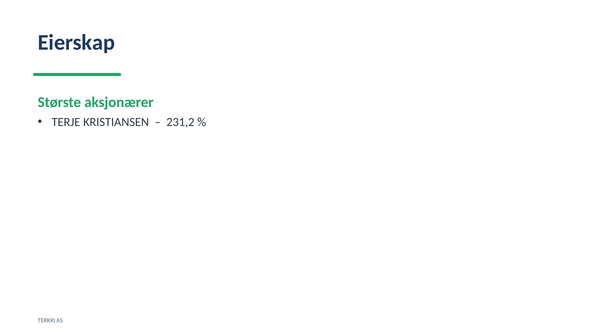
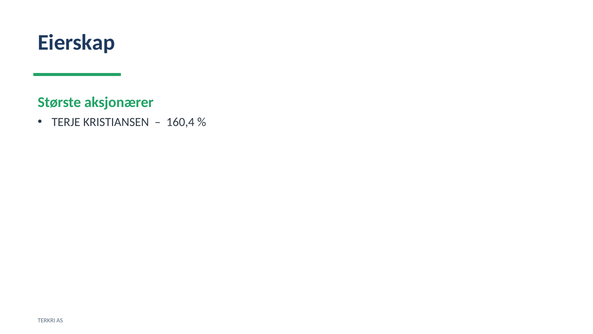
231,2: 231,2 -> 160,4
